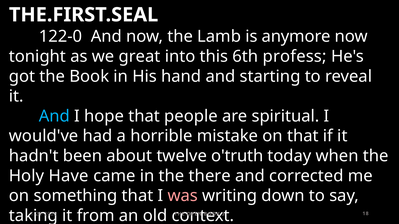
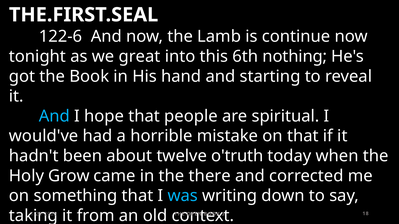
122-0: 122-0 -> 122-6
anymore: anymore -> continue
profess: profess -> nothing
Have: Have -> Grow
was colour: pink -> light blue
